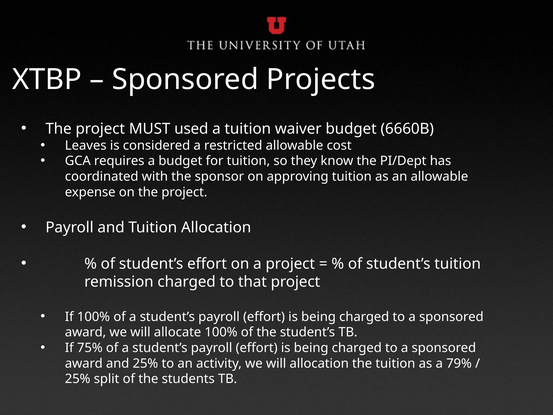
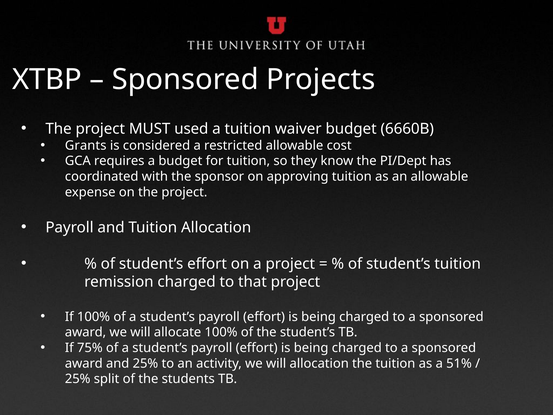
Leaves: Leaves -> Grants
79%: 79% -> 51%
